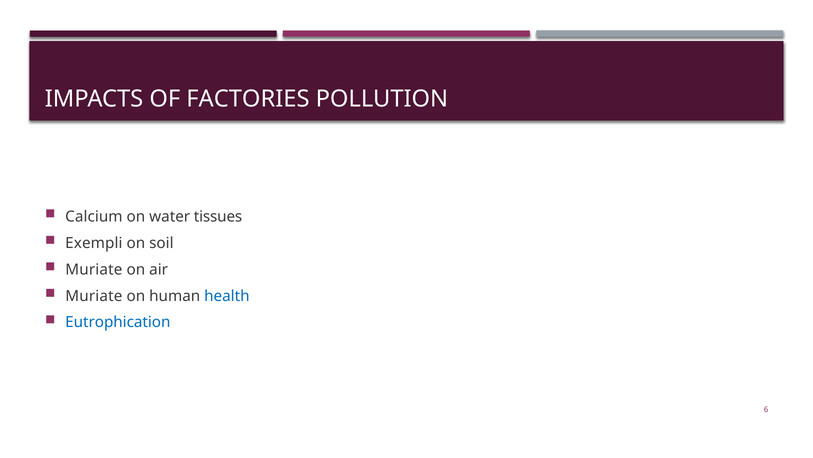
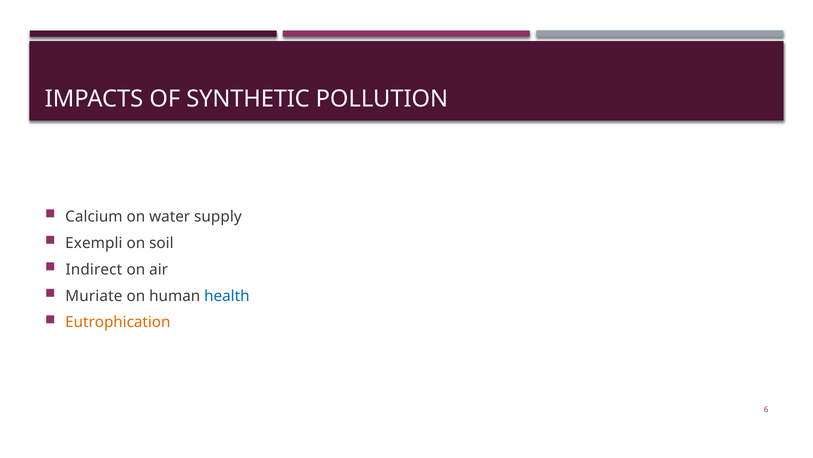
FACTORIES: FACTORIES -> SYNTHETIC
tissues: tissues -> supply
Muriate at (94, 269): Muriate -> Indirect
Eutrophication colour: blue -> orange
